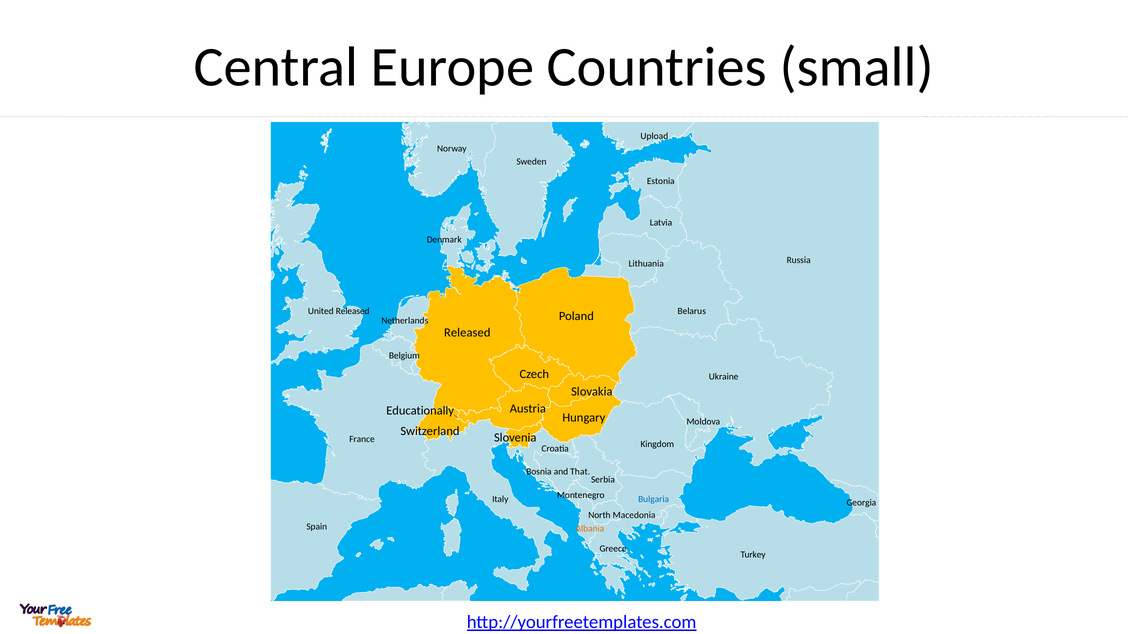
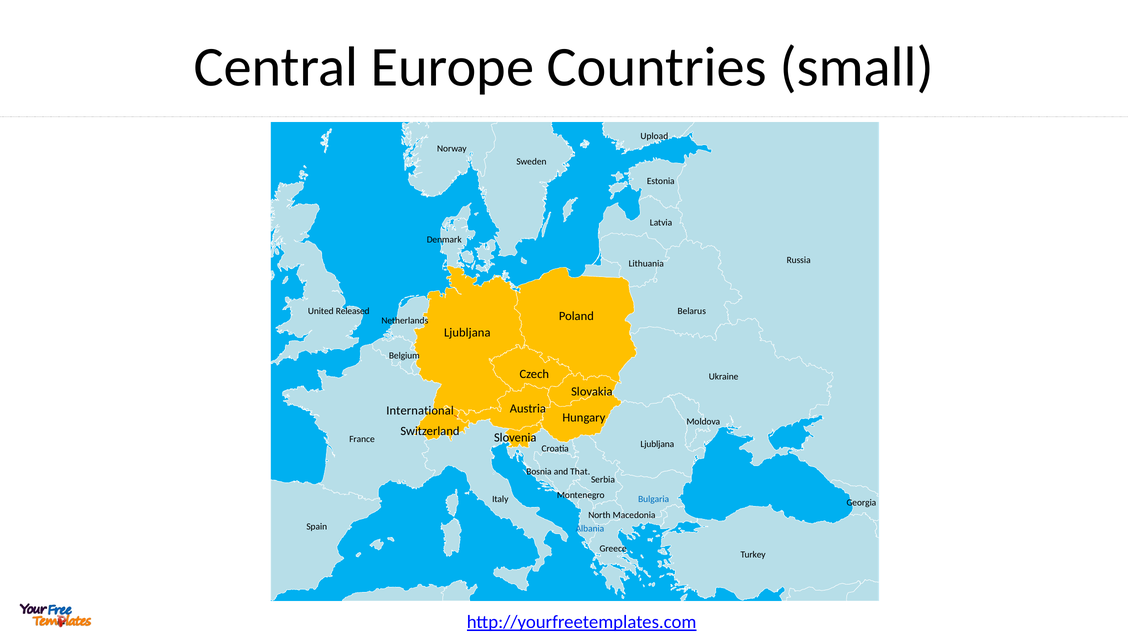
Released at (467, 333): Released -> Ljubljana
Educationally: Educationally -> International
Kingdom at (657, 444): Kingdom -> Ljubljana
Albania colour: orange -> blue
